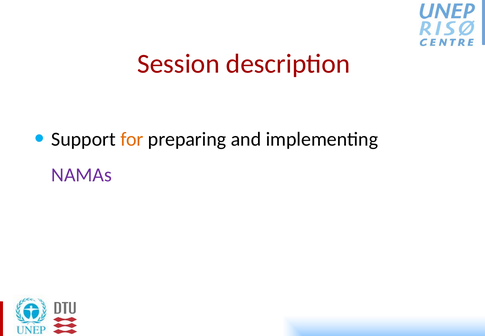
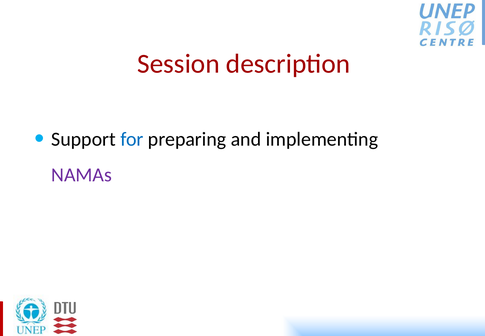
for colour: orange -> blue
